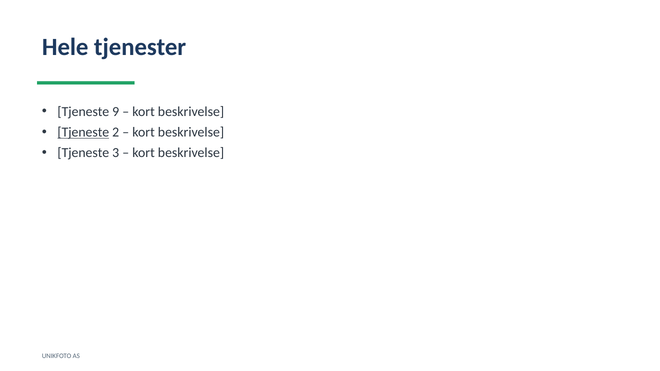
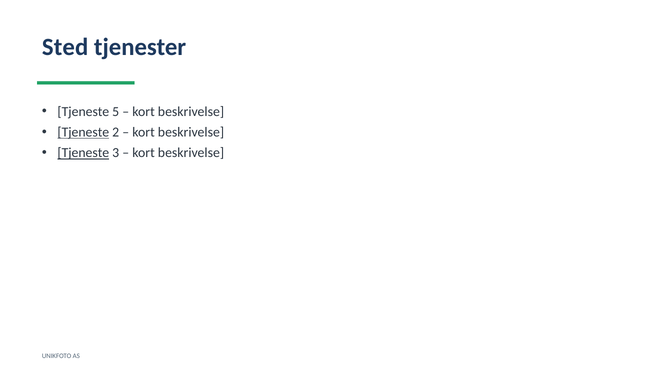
Hele: Hele -> Sted
9: 9 -> 5
Tjeneste at (83, 153) underline: none -> present
